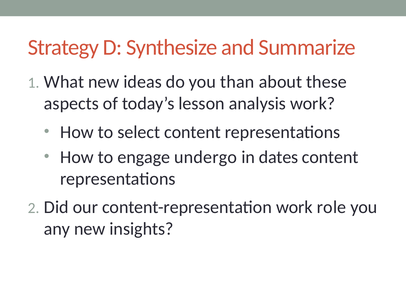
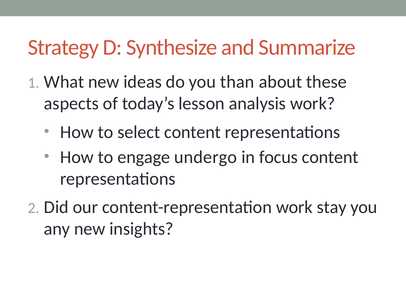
dates: dates -> focus
role: role -> stay
